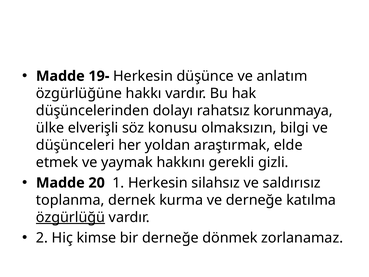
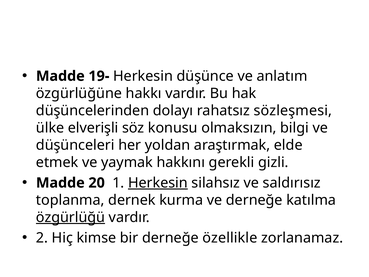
korunmaya: korunmaya -> sözleşmesi
Herkesin at (158, 183) underline: none -> present
dönmek: dönmek -> özellikle
